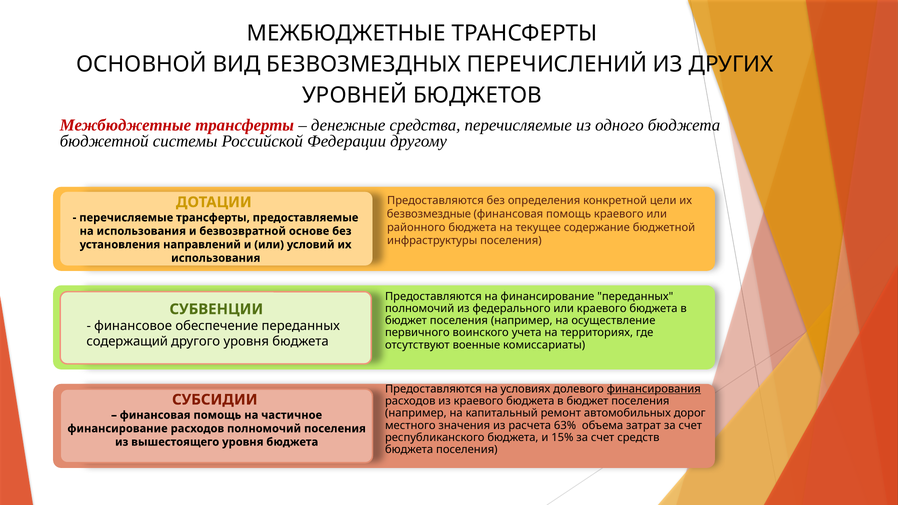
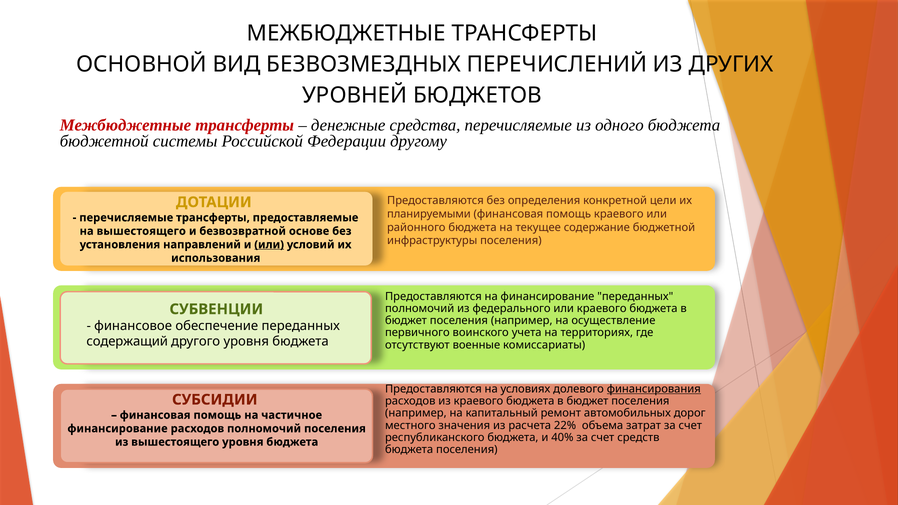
безвозмездные: безвозмездные -> планируемыми
на использования: использования -> вышестоящего
или at (269, 245) underline: none -> present
63%: 63% -> 22%
15%: 15% -> 40%
